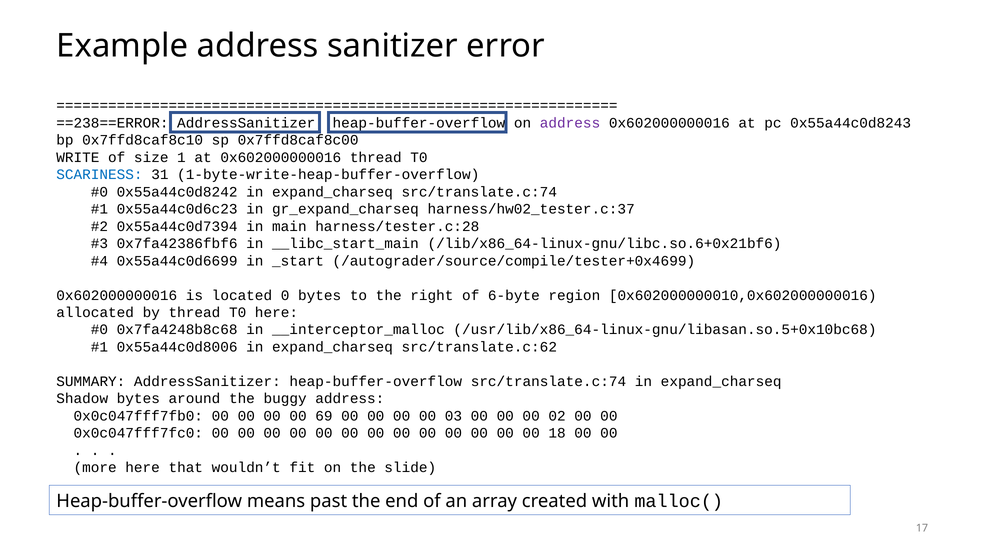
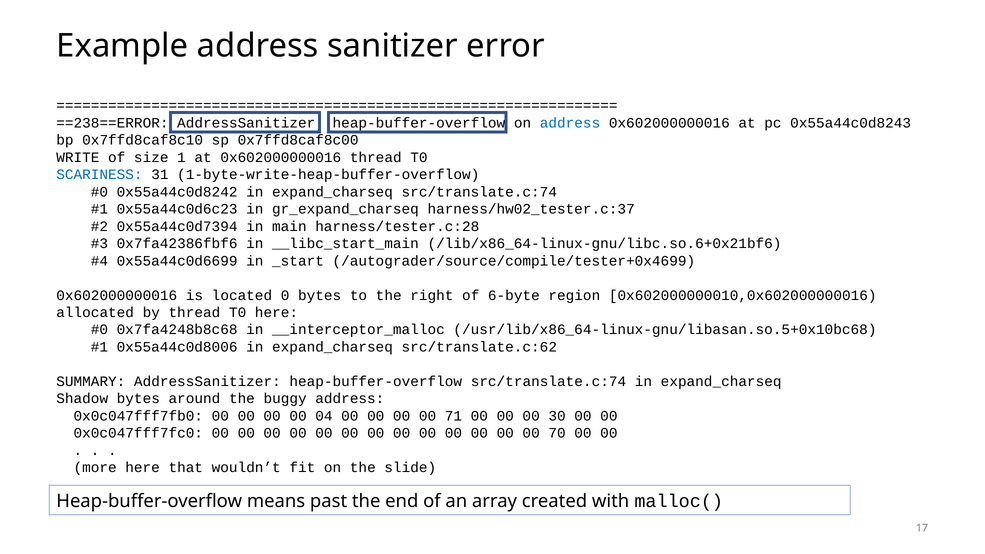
address at (570, 123) colour: purple -> blue
69: 69 -> 04
03: 03 -> 71
02: 02 -> 30
18: 18 -> 70
